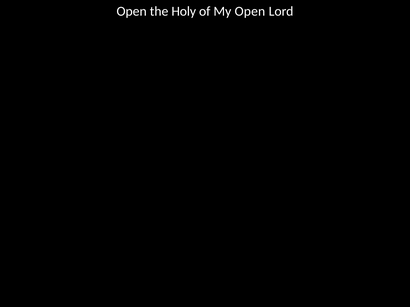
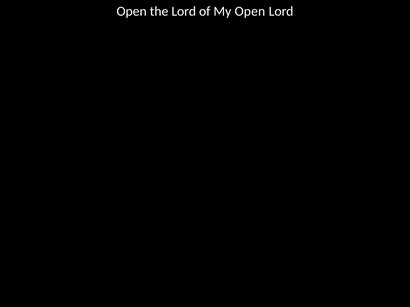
the Holy: Holy -> Lord
